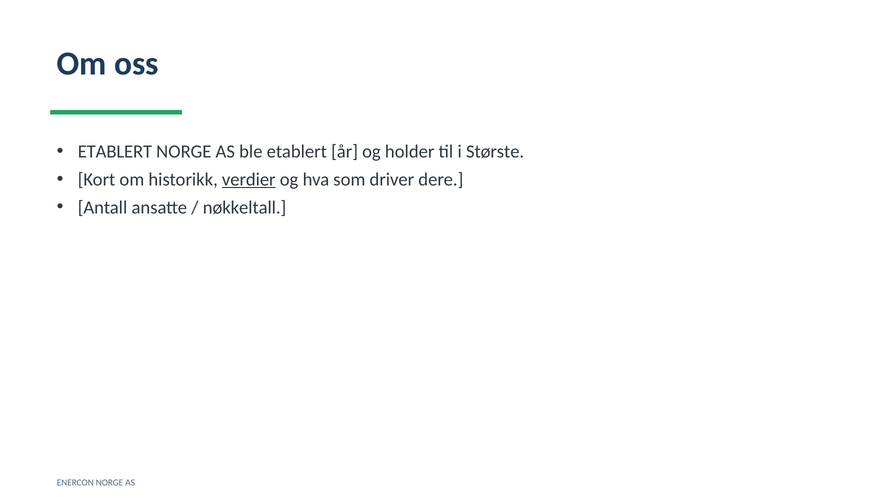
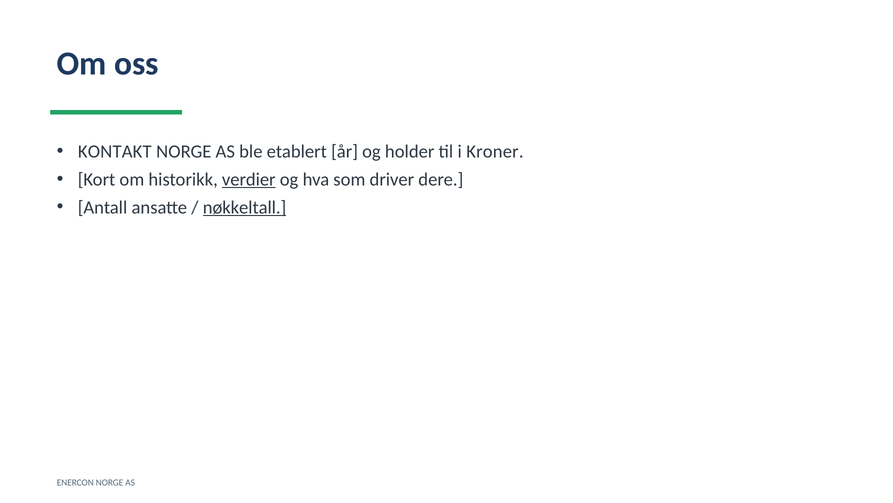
ETABLERT at (115, 151): ETABLERT -> KONTAKT
Største: Største -> Kroner
nøkkeltall underline: none -> present
